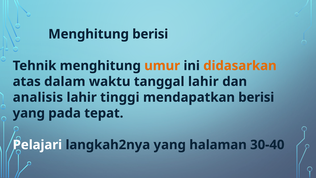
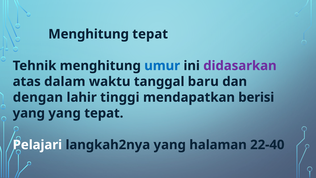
Menghitung berisi: berisi -> tepat
umur colour: orange -> blue
didasarkan colour: orange -> purple
tanggal lahir: lahir -> baru
analisis: analisis -> dengan
yang pada: pada -> yang
30-40: 30-40 -> 22-40
